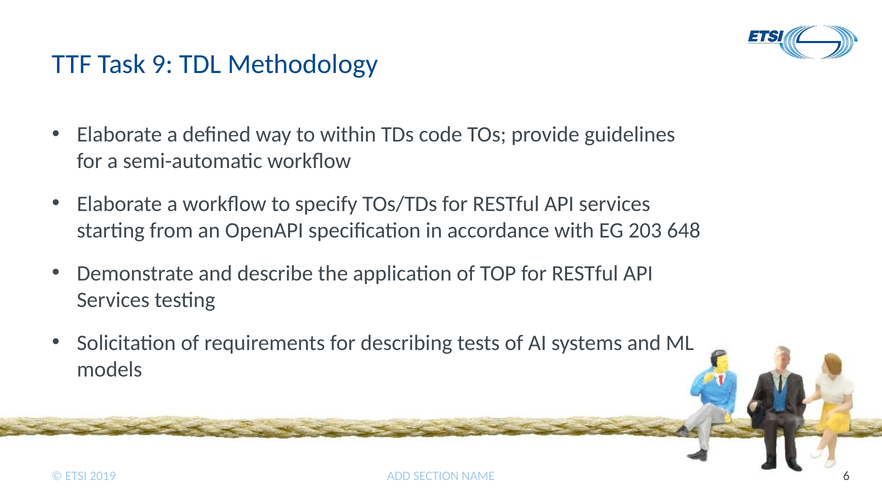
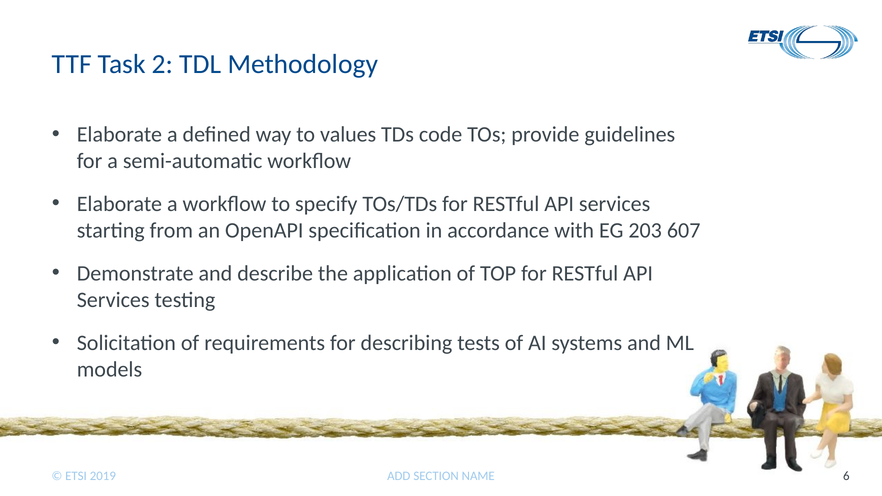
9: 9 -> 2
within: within -> values
648: 648 -> 607
